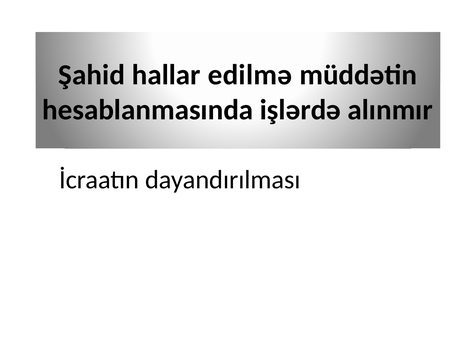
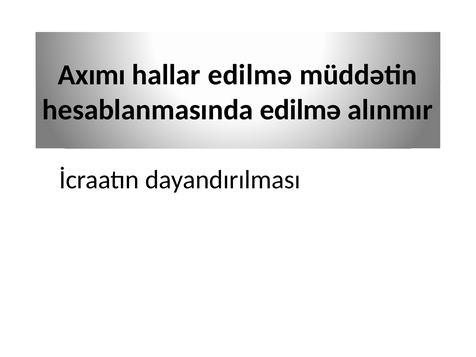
Şahid: Şahid -> Axımı
hesablanmasında işlərdə: işlərdə -> edilmə
